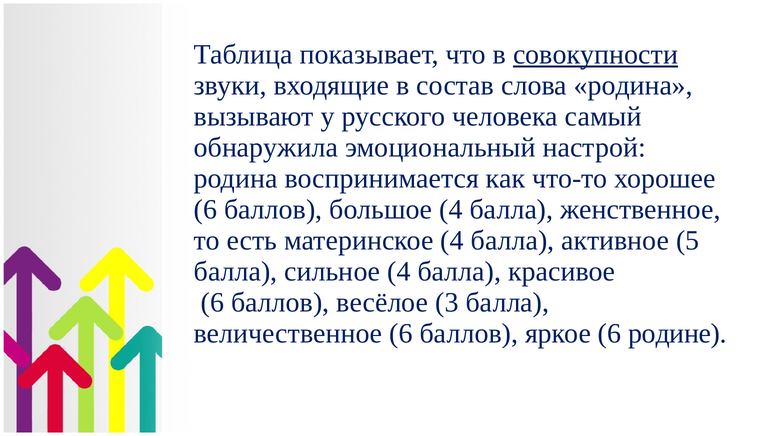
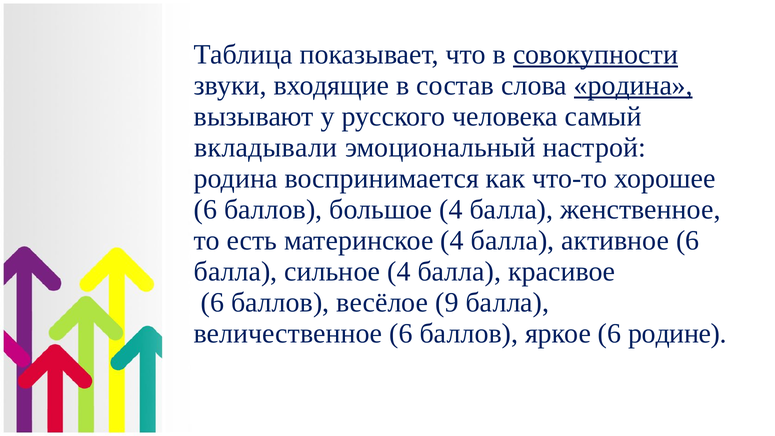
родина at (633, 85) underline: none -> present
обнаружила: обнаружила -> вкладывали
активное 5: 5 -> 6
3: 3 -> 9
